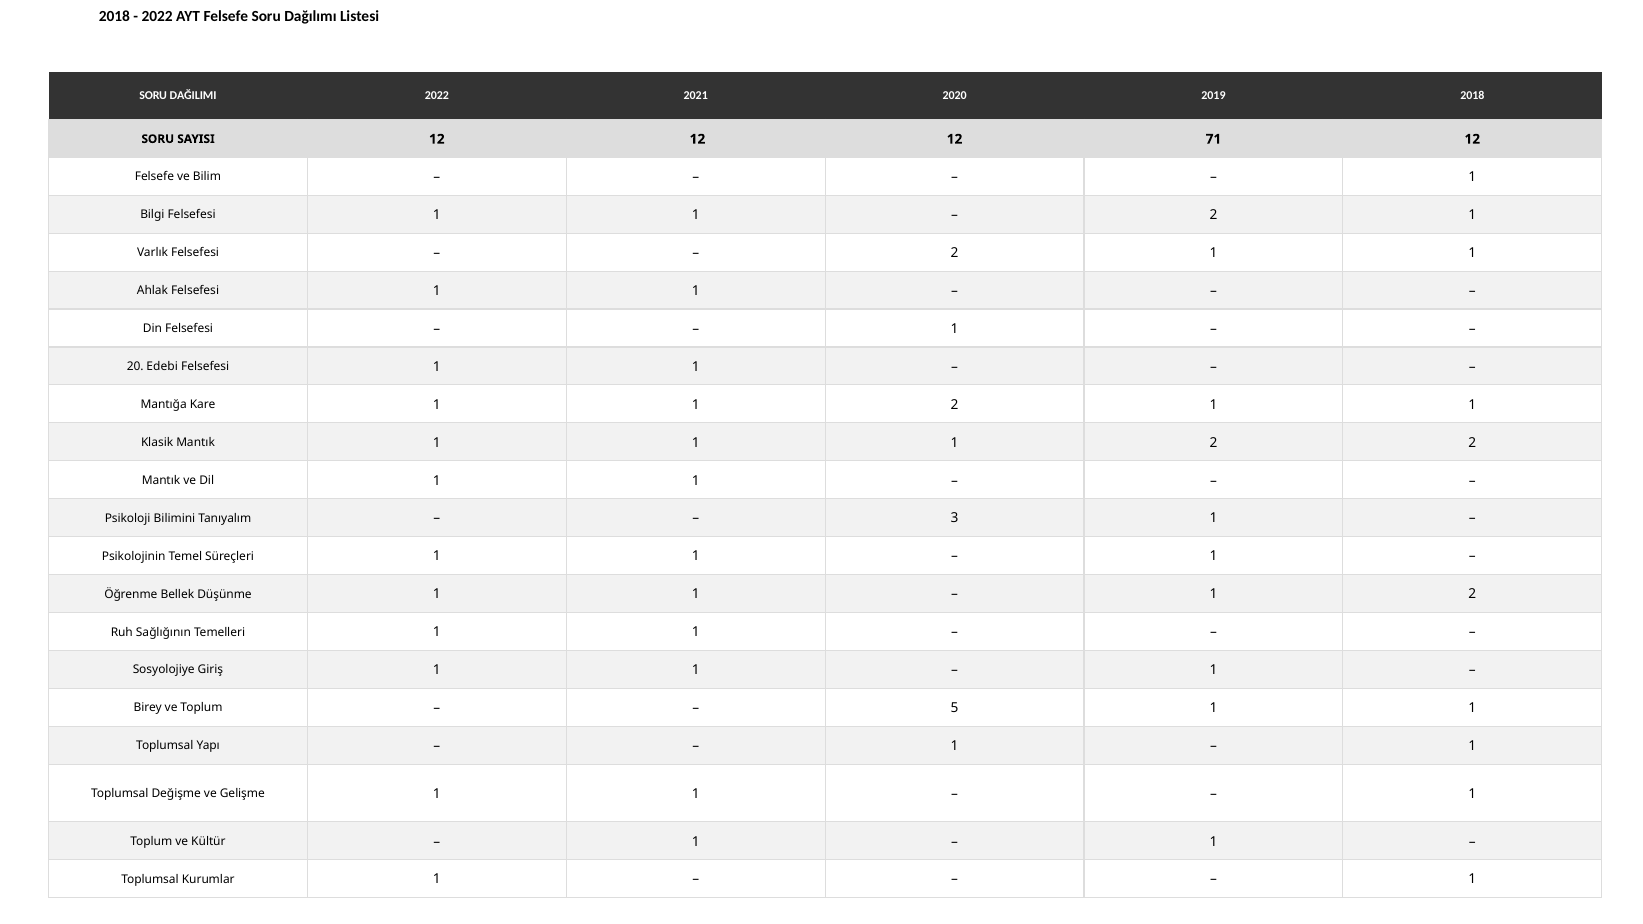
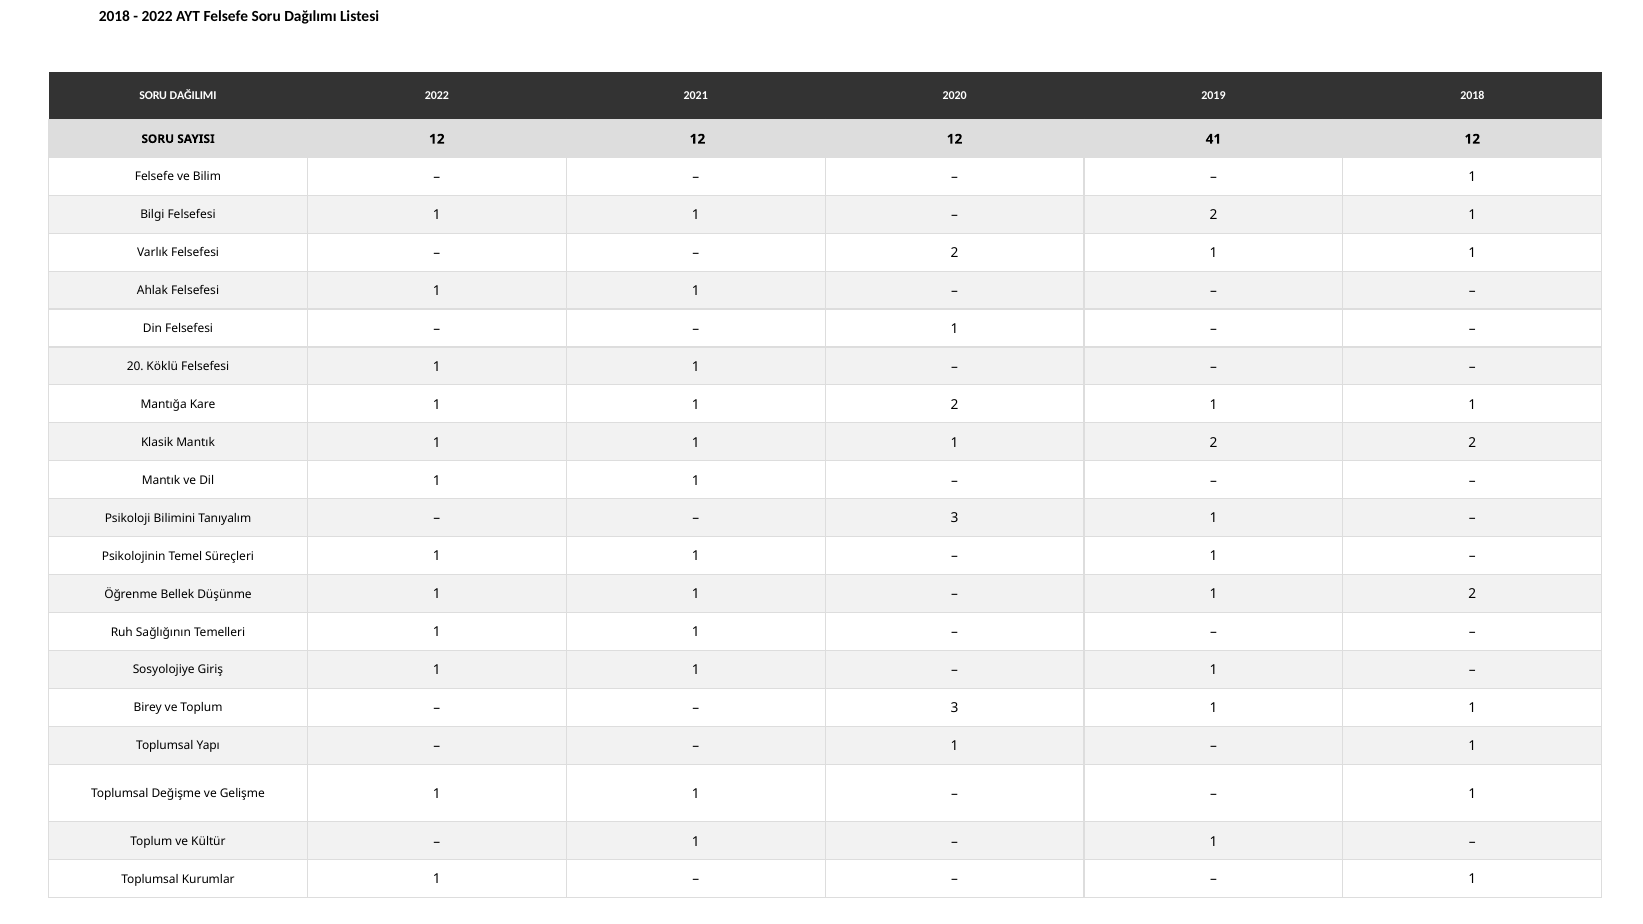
71: 71 -> 41
Edebi: Edebi -> Köklü
5 at (955, 708): 5 -> 3
